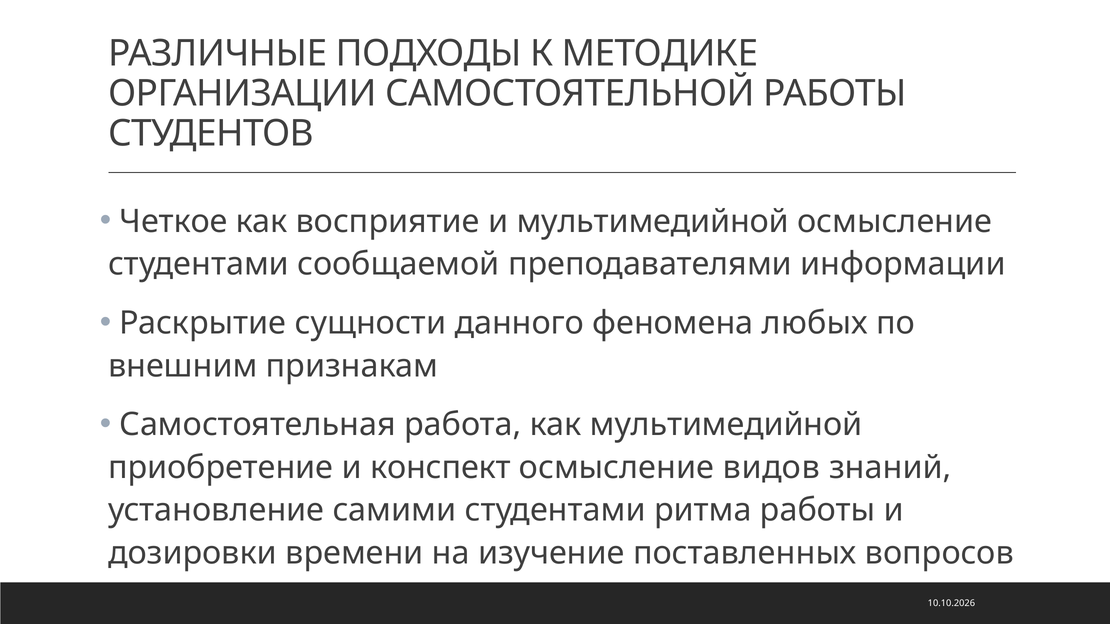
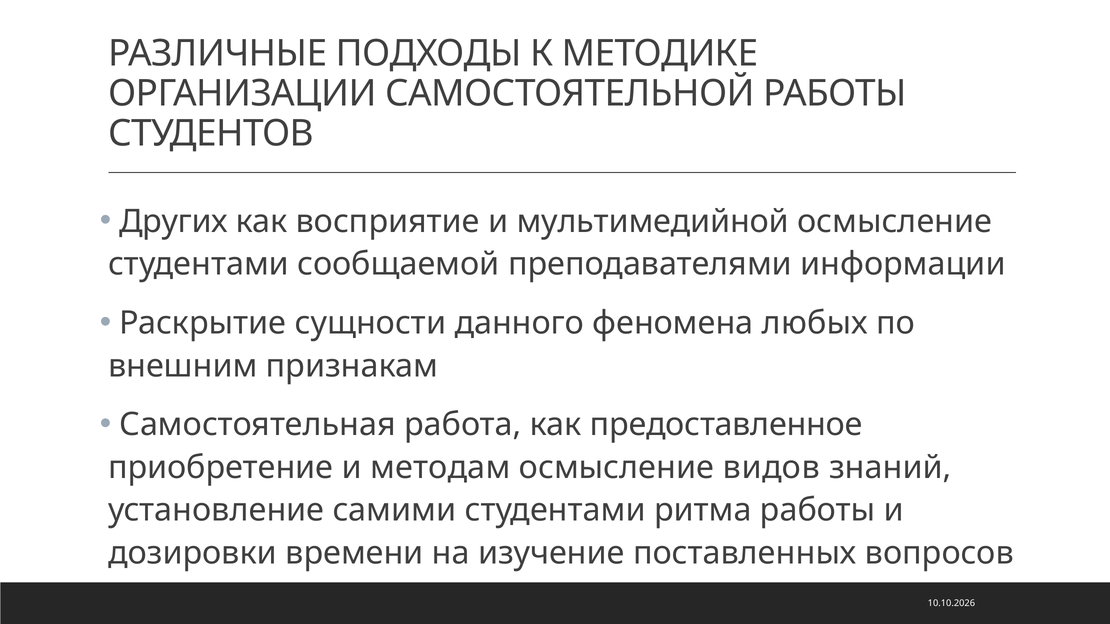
Четкое: Четкое -> Других
как мультимедийной: мультимедийной -> предоставленное
конспект: конспект -> методам
